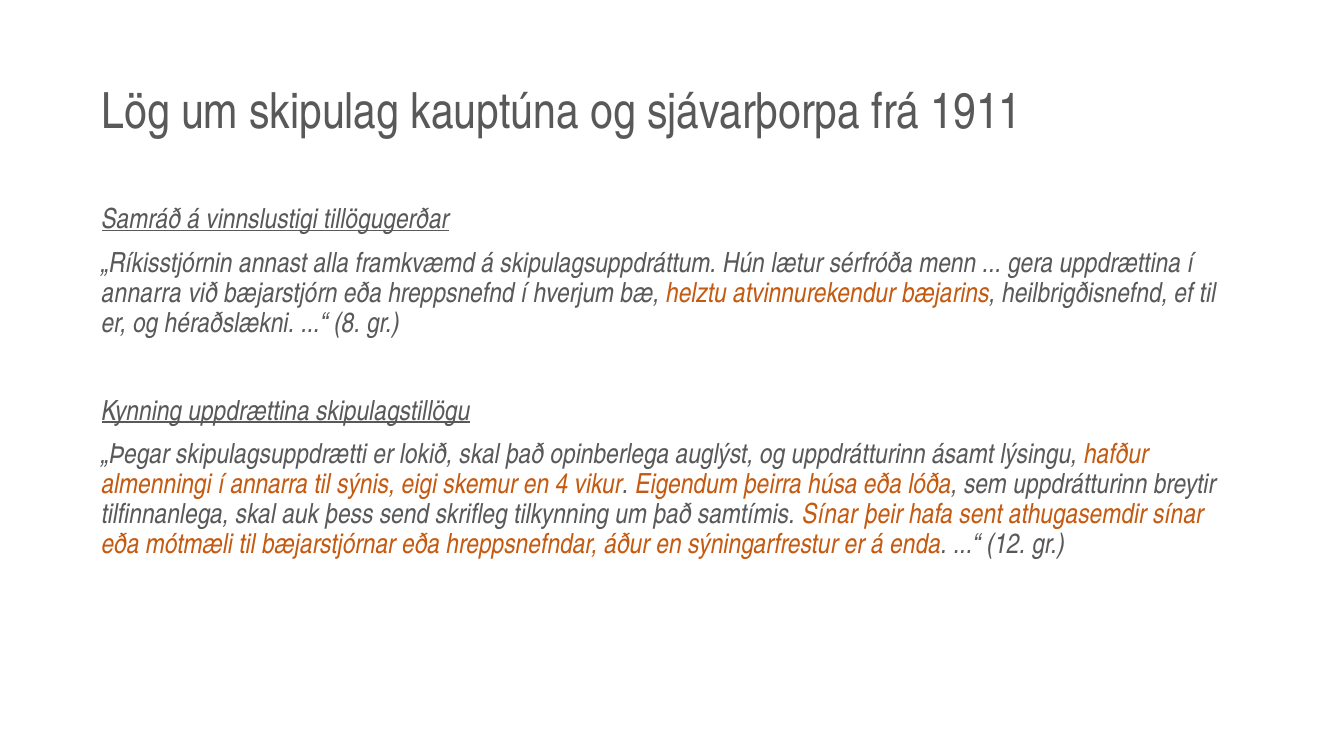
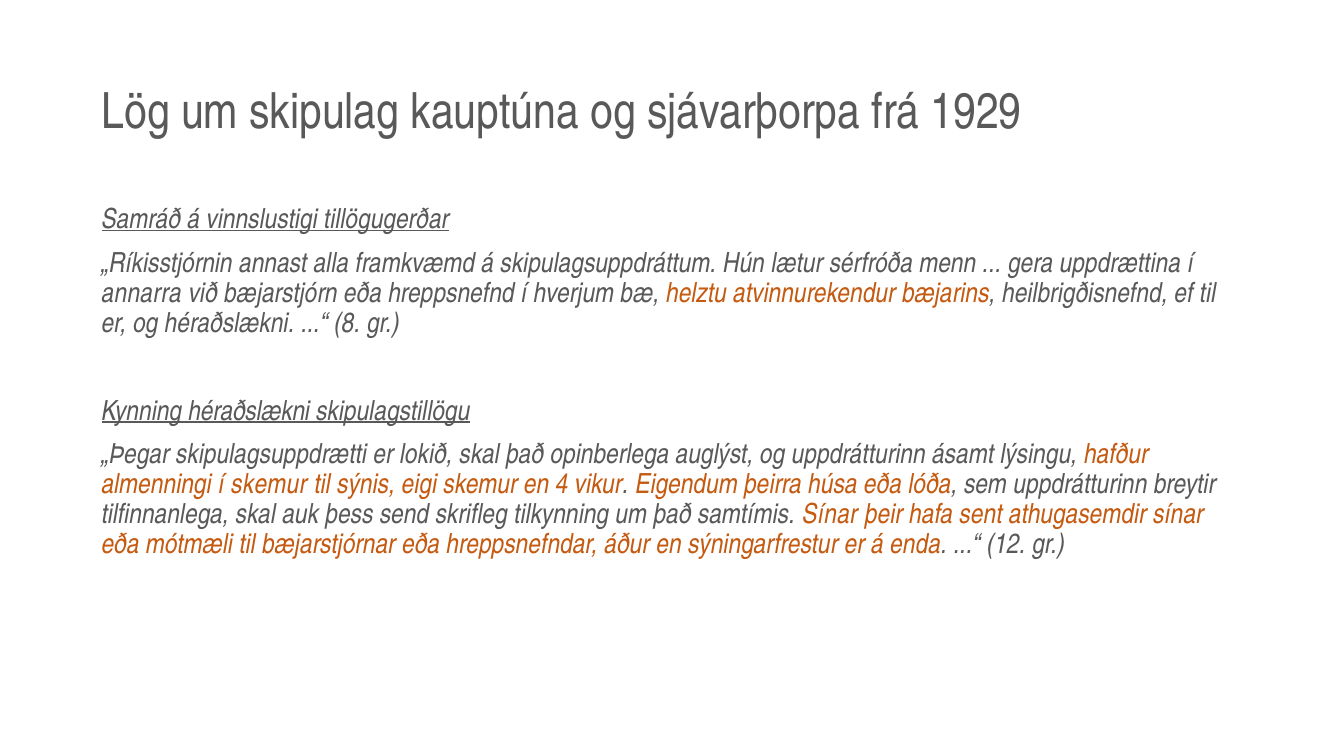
1911: 1911 -> 1929
Kynning uppdrættina: uppdrættina -> héraðslækni
almenningi í annarra: annarra -> skemur
